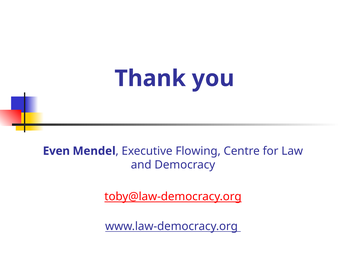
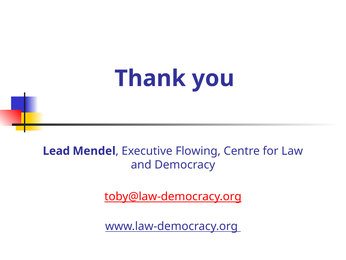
Even: Even -> Lead
